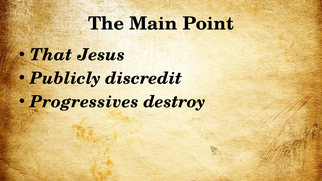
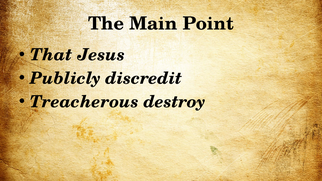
Progressives: Progressives -> Treacherous
